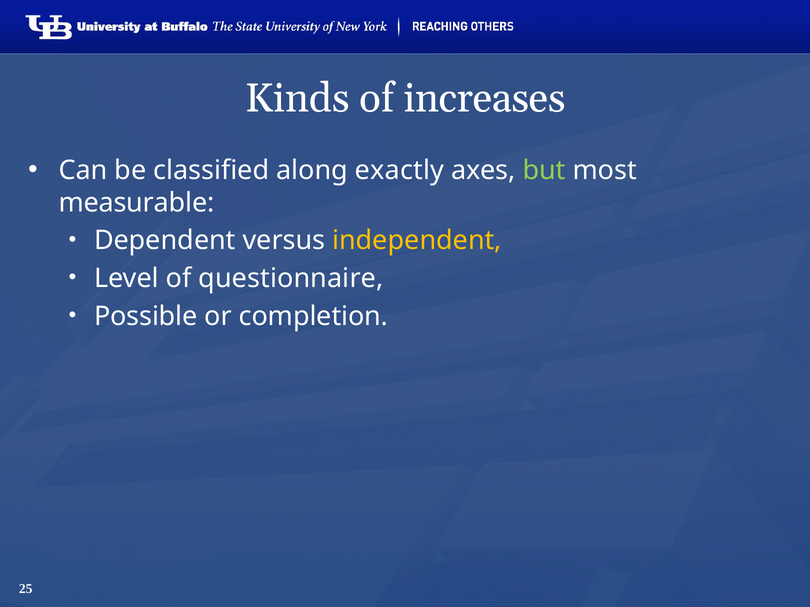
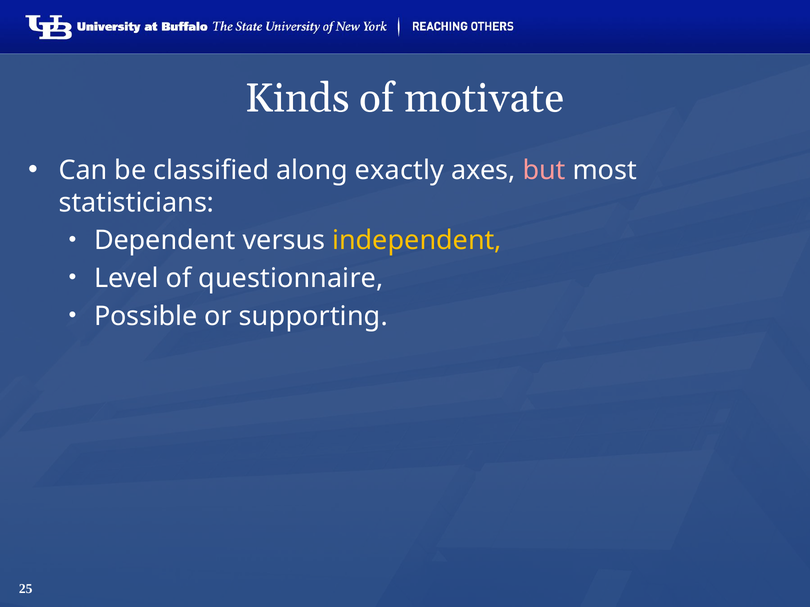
increases: increases -> motivate
but colour: light green -> pink
measurable: measurable -> statisticians
completion: completion -> supporting
